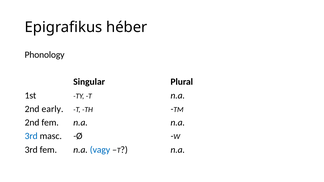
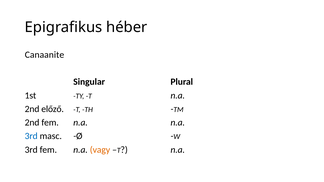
Phonology: Phonology -> Canaanite
early: early -> előző
vagy colour: blue -> orange
